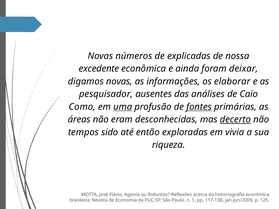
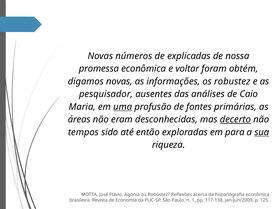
excedente: excedente -> promessa
ainda: ainda -> voltar
deixar: deixar -> obtém
os elaborar: elaborar -> robustez
Como: Como -> Maria
fontes underline: present -> none
vivia: vivia -> para
sua underline: none -> present
